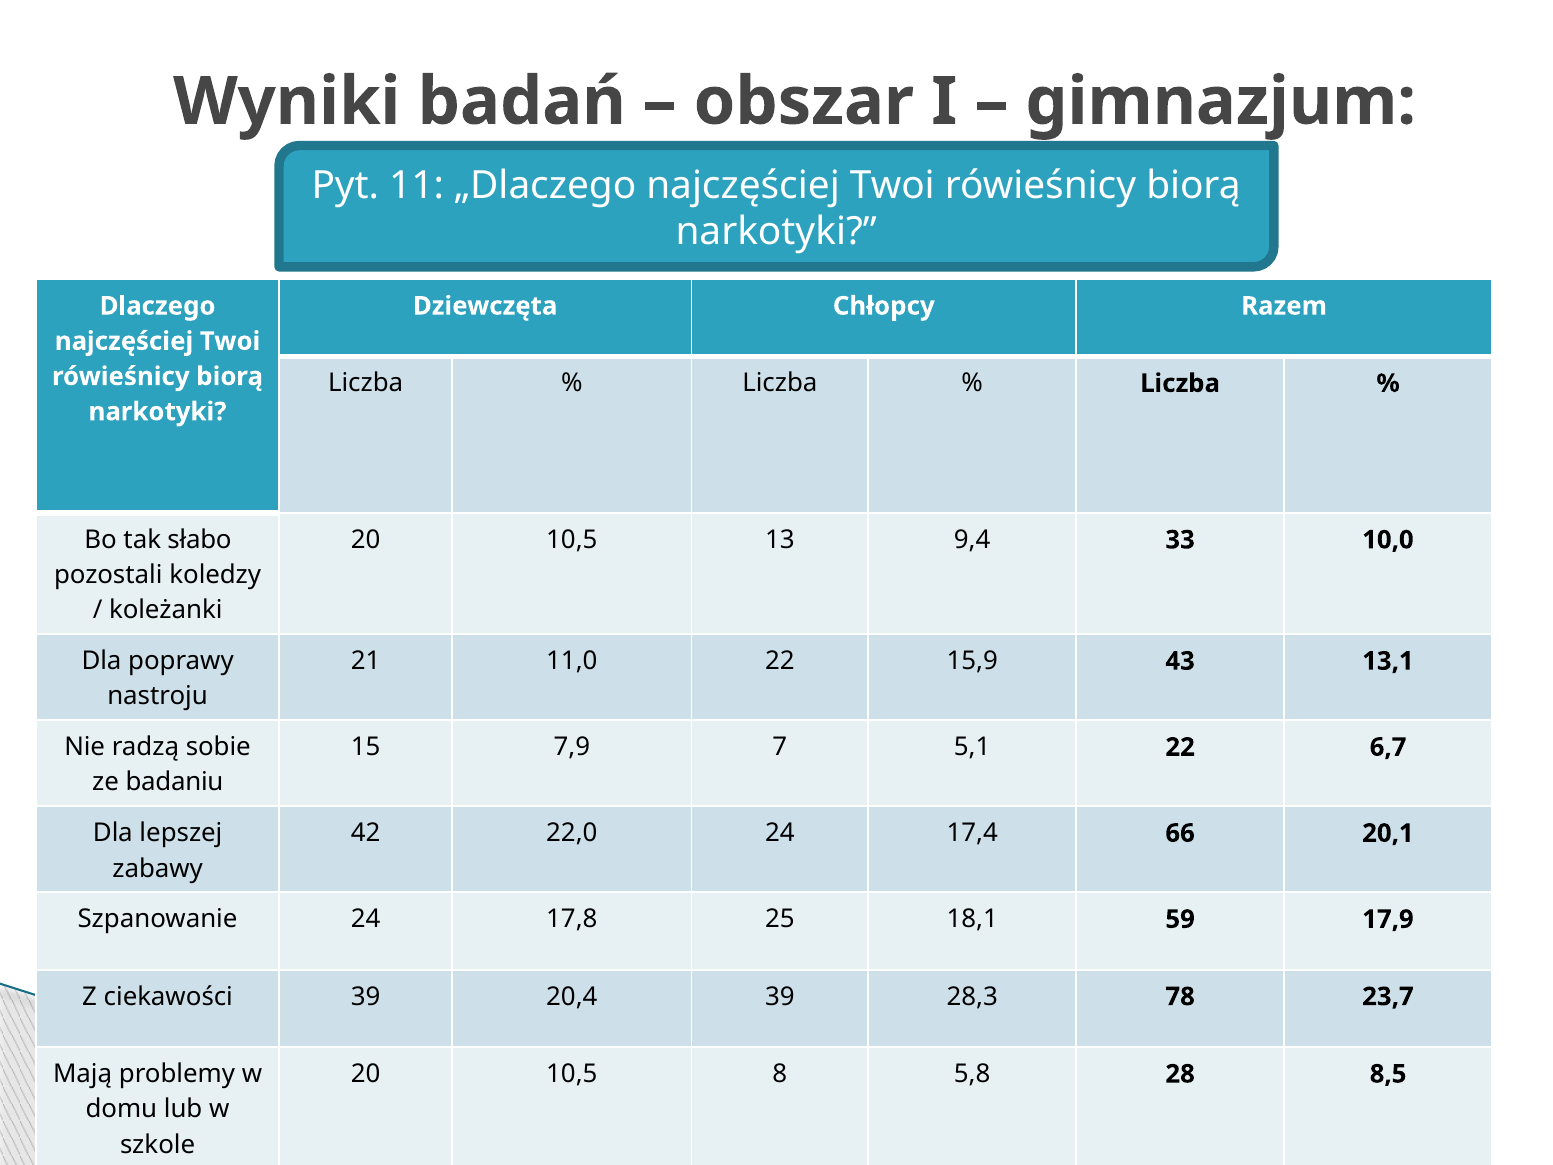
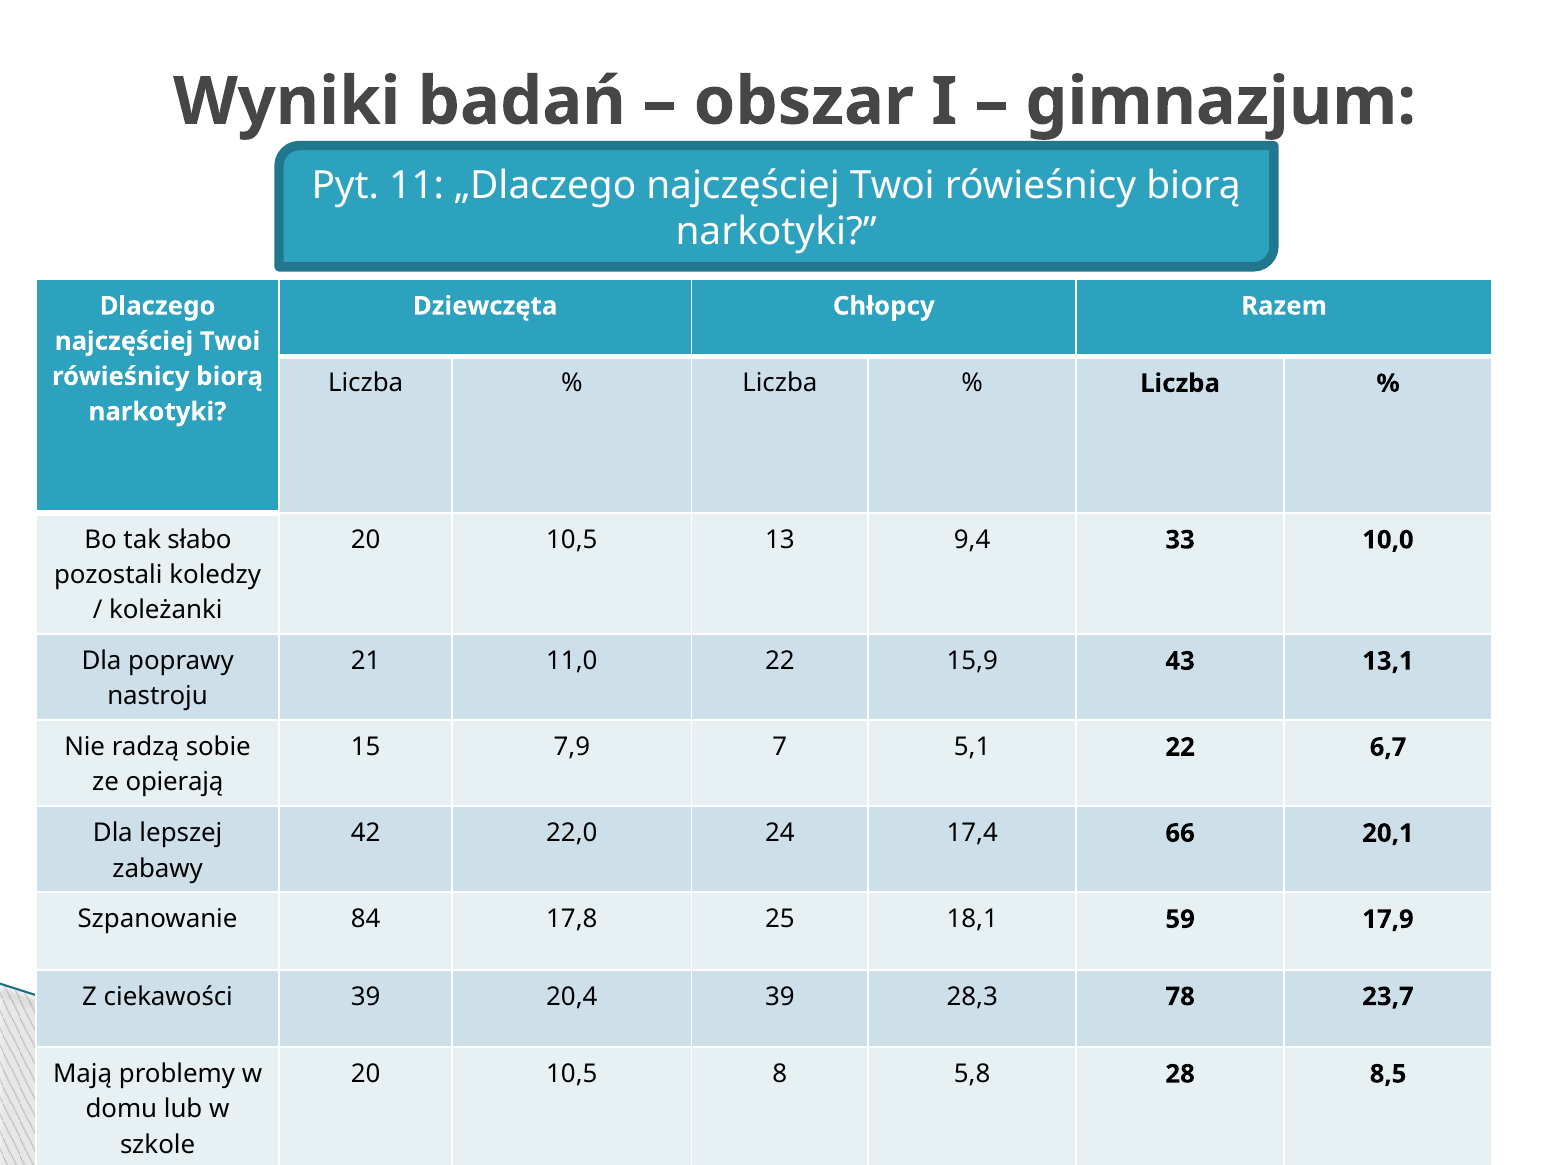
badaniu: badaniu -> opierają
Szpanowanie 24: 24 -> 84
